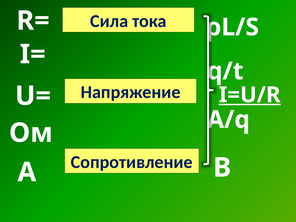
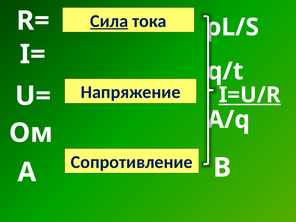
Сила underline: none -> present
